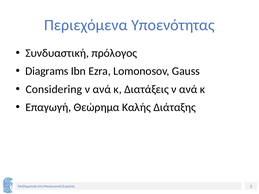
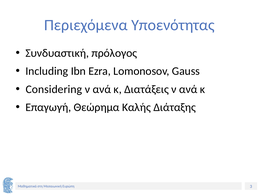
Diagrams: Diagrams -> Including
